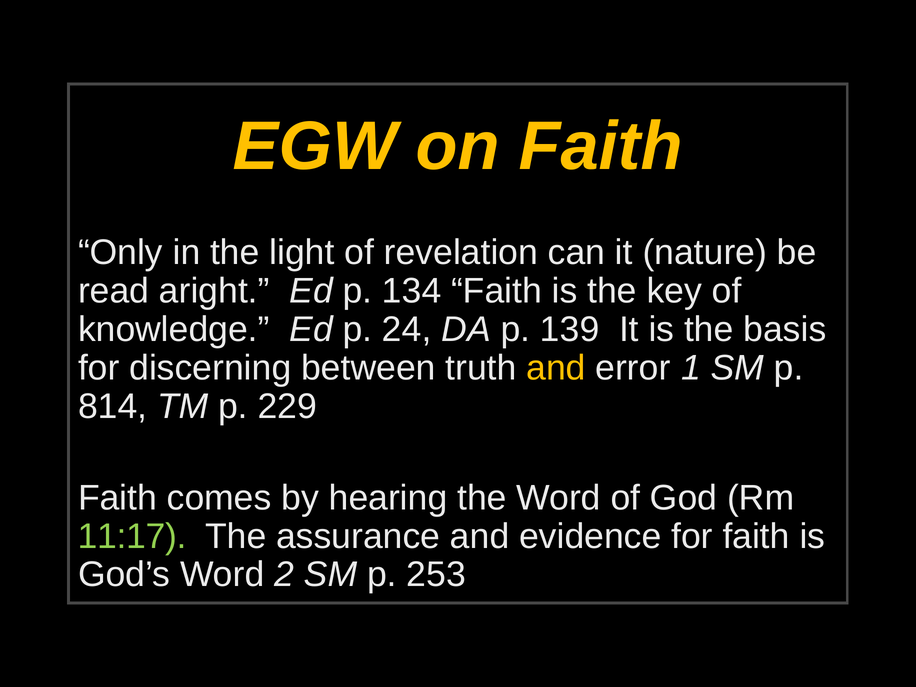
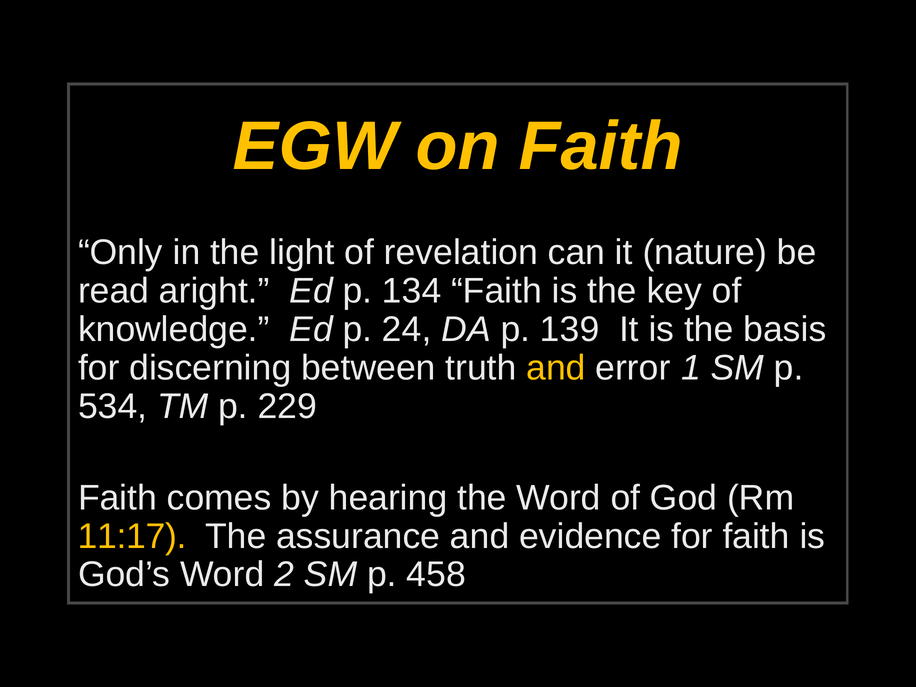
814: 814 -> 534
11:17 colour: light green -> yellow
253: 253 -> 458
